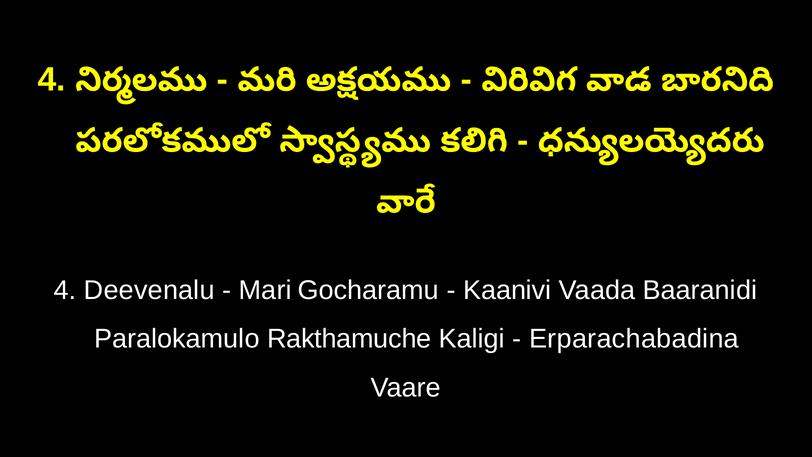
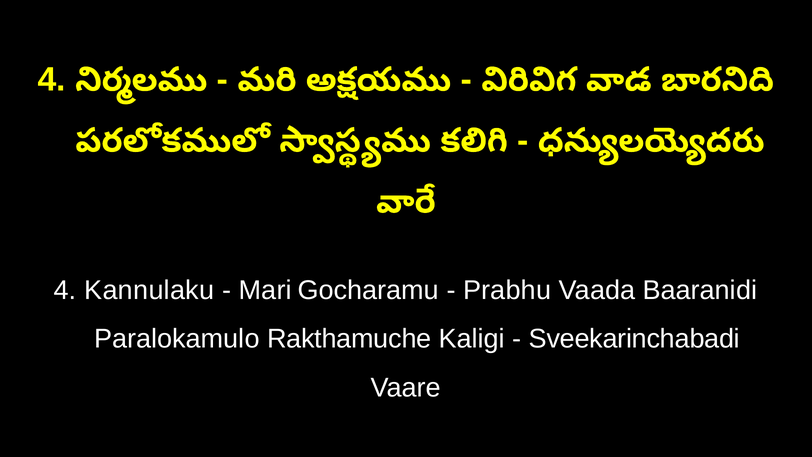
Deevenalu: Deevenalu -> Kannulaku
Kaanivi: Kaanivi -> Prabhu
Erparachabadina: Erparachabadina -> Sveekarinchabadi
